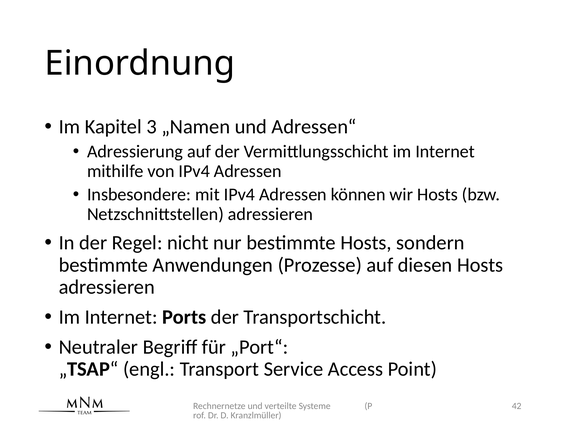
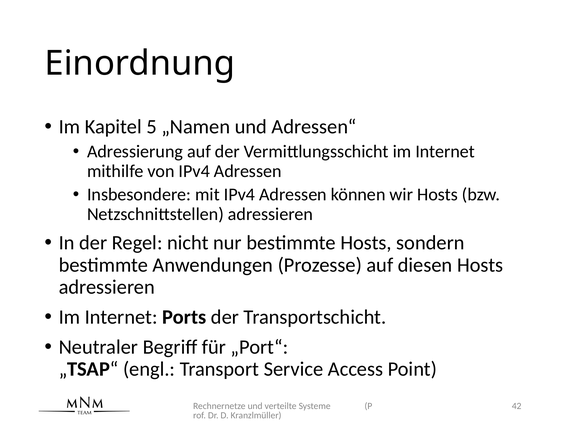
3: 3 -> 5
